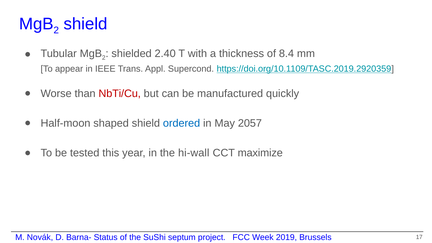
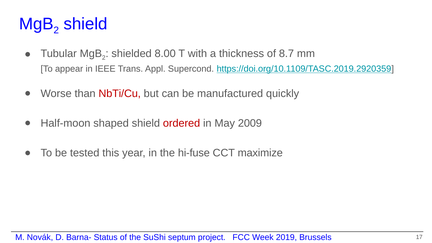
2.40: 2.40 -> 8.00
8.4: 8.4 -> 8.7
ordered colour: blue -> red
2057: 2057 -> 2009
hi-wall: hi-wall -> hi-fuse
